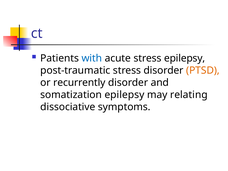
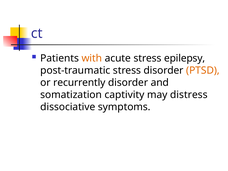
with colour: blue -> orange
somatization epilepsy: epilepsy -> captivity
relating: relating -> distress
